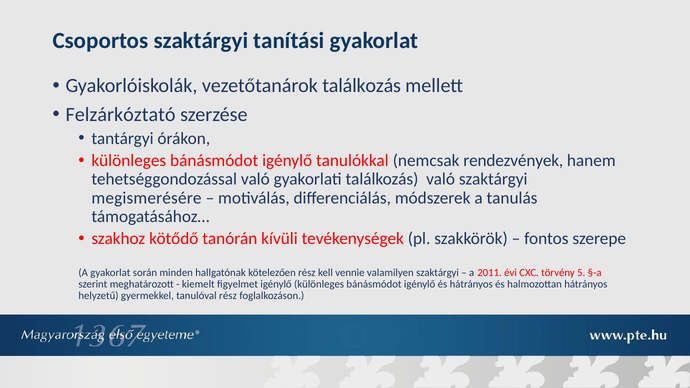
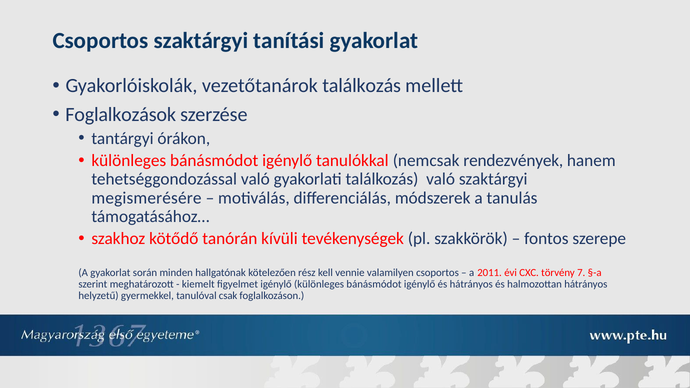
Felzárkóztató: Felzárkóztató -> Foglalkozások
valamilyen szaktárgyi: szaktárgyi -> csoportos
5: 5 -> 7
tanulóval rész: rész -> csak
